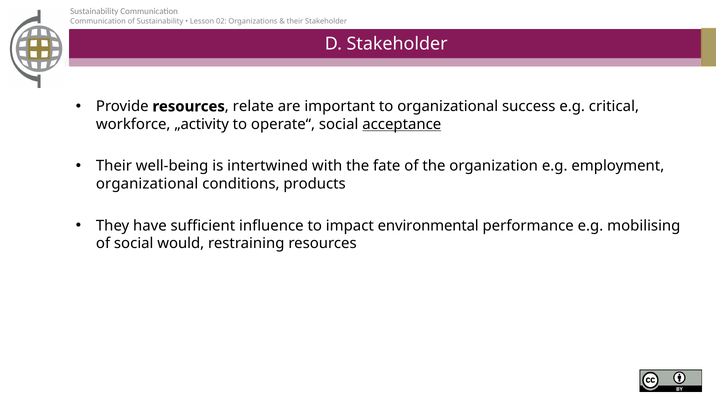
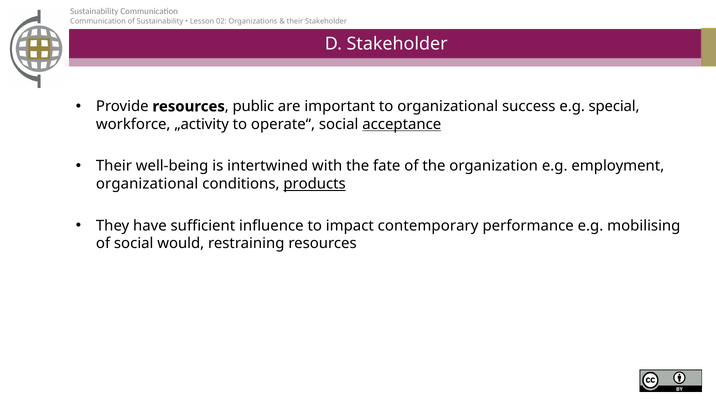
relate: relate -> public
critical: critical -> special
products underline: none -> present
environmental: environmental -> contemporary
